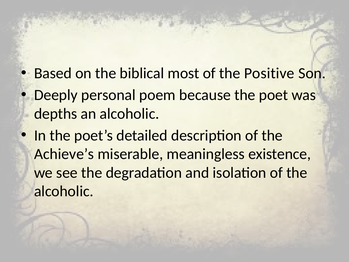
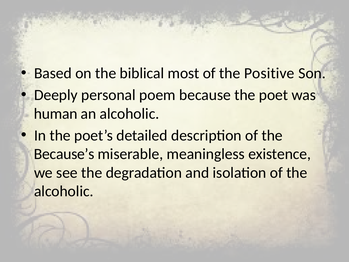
depths: depths -> human
Achieve’s: Achieve’s -> Because’s
